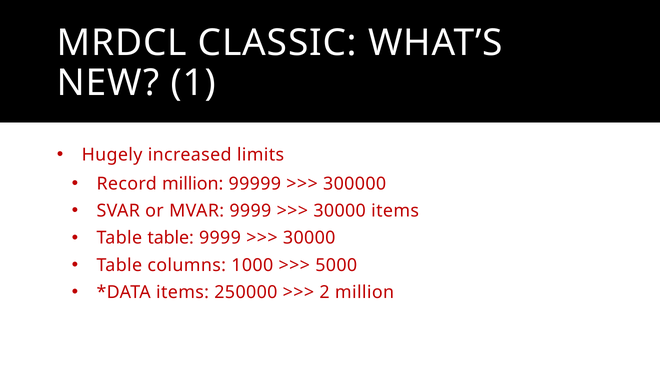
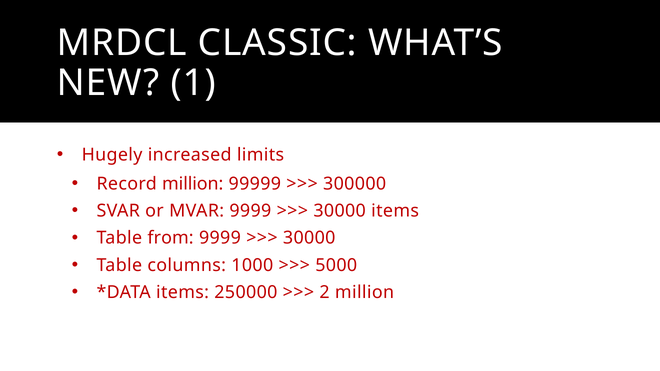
Table table: table -> from
